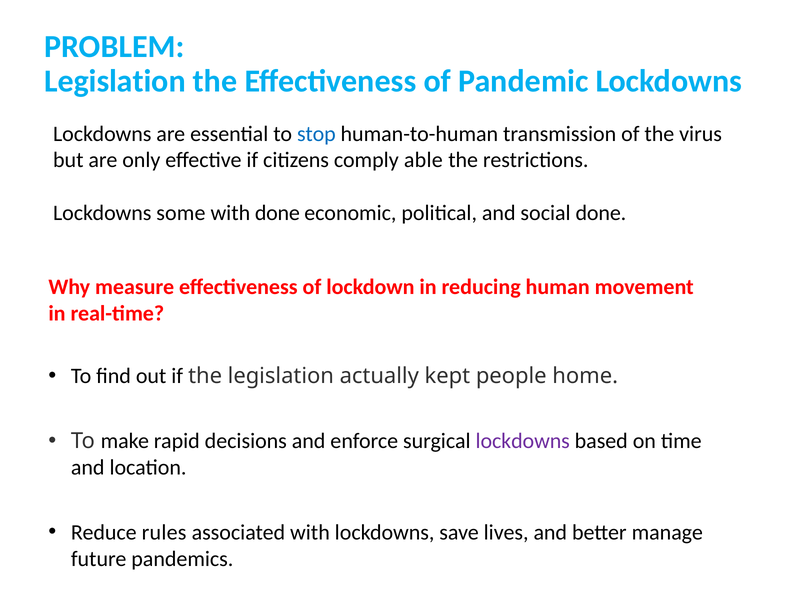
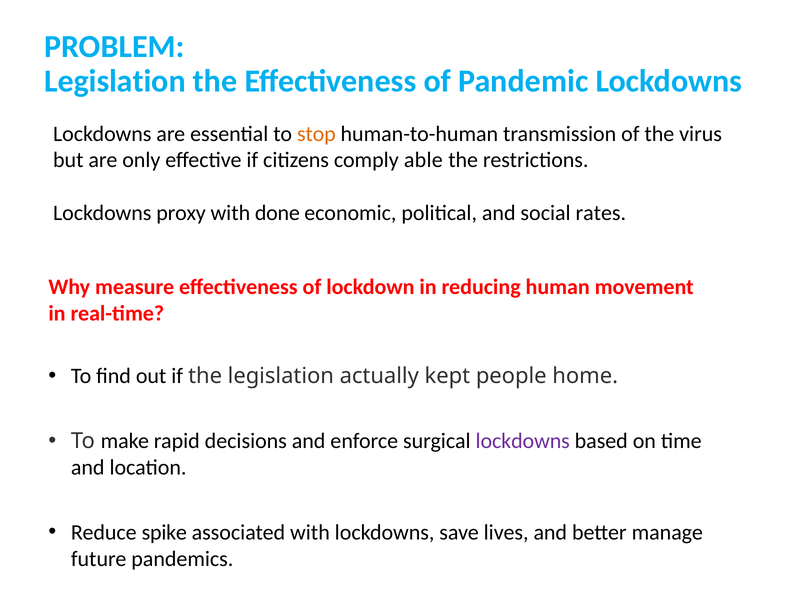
stop colour: blue -> orange
some: some -> proxy
social done: done -> rates
rules: rules -> spike
